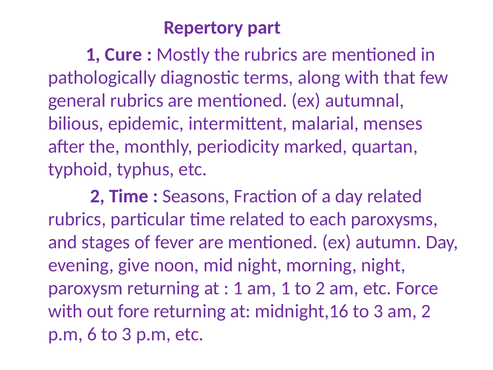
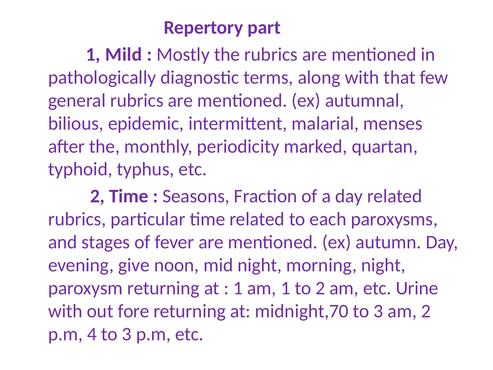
Cure: Cure -> Mild
Force: Force -> Urine
midnight,16: midnight,16 -> midnight,70
6: 6 -> 4
